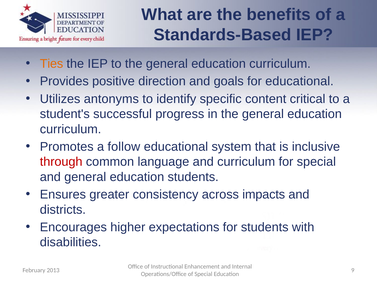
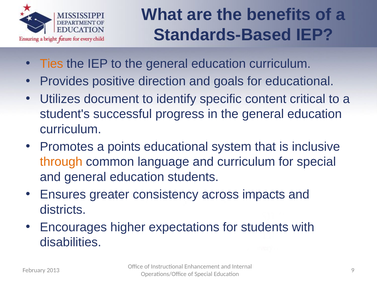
antonyms: antonyms -> document
follow: follow -> points
through colour: red -> orange
